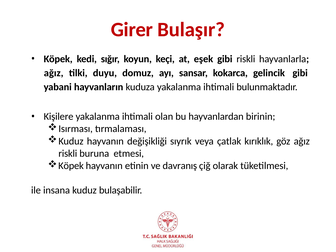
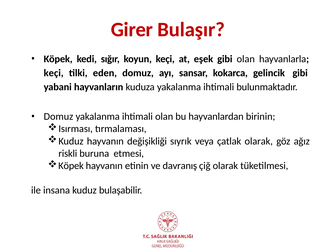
gibi riskli: riskli -> olan
ağız at (54, 73): ağız -> keçi
duyu: duyu -> eden
Kişilere at (59, 117): Kişilere -> Domuz
çatlak kırıklık: kırıklık -> olarak
